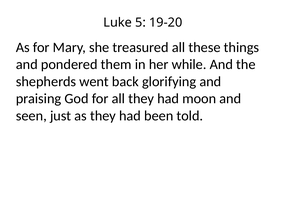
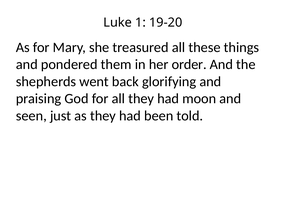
5: 5 -> 1
while: while -> order
